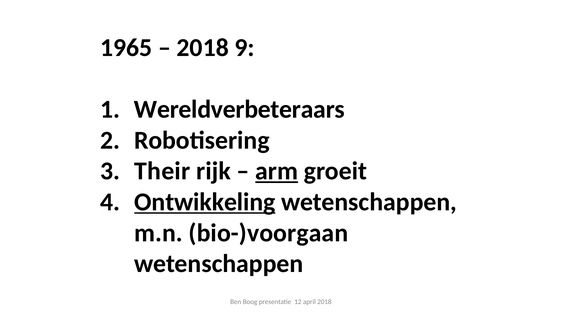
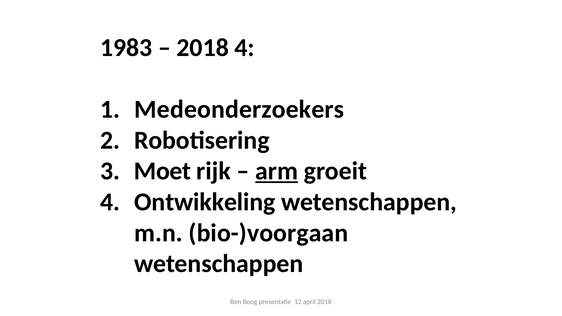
1965: 1965 -> 1983
2018 9: 9 -> 4
Wereldverbeteraars: Wereldverbeteraars -> Medeonderzoekers
Their: Their -> Moet
Ontwikkeling underline: present -> none
